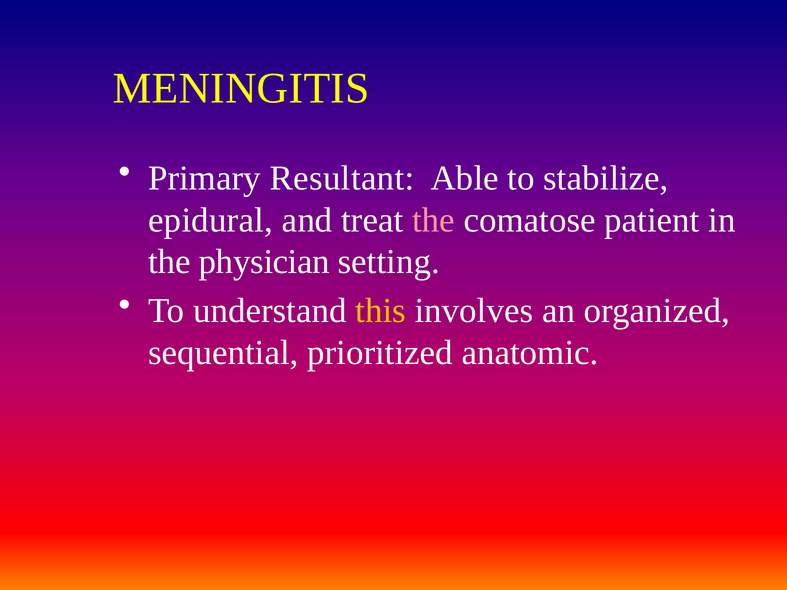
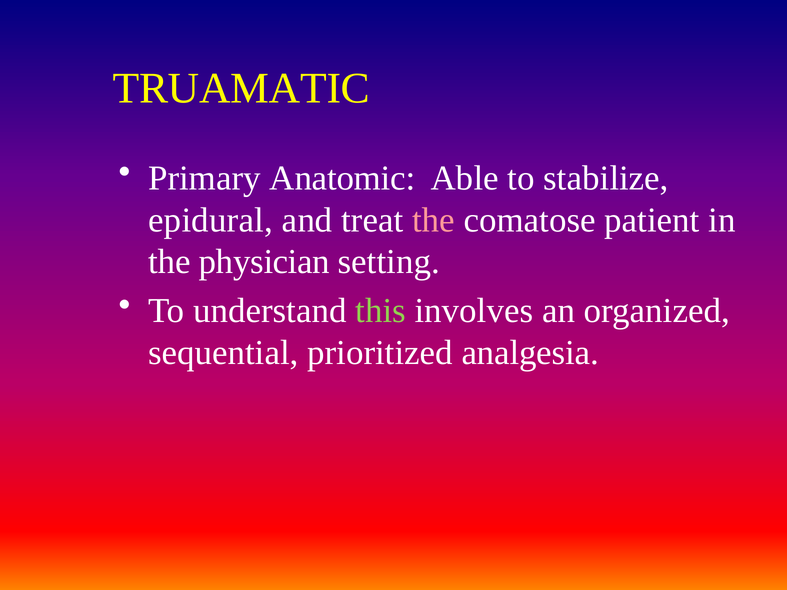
MENINGITIS: MENINGITIS -> TRUAMATIC
Resultant: Resultant -> Anatomic
this colour: yellow -> light green
anatomic: anatomic -> analgesia
